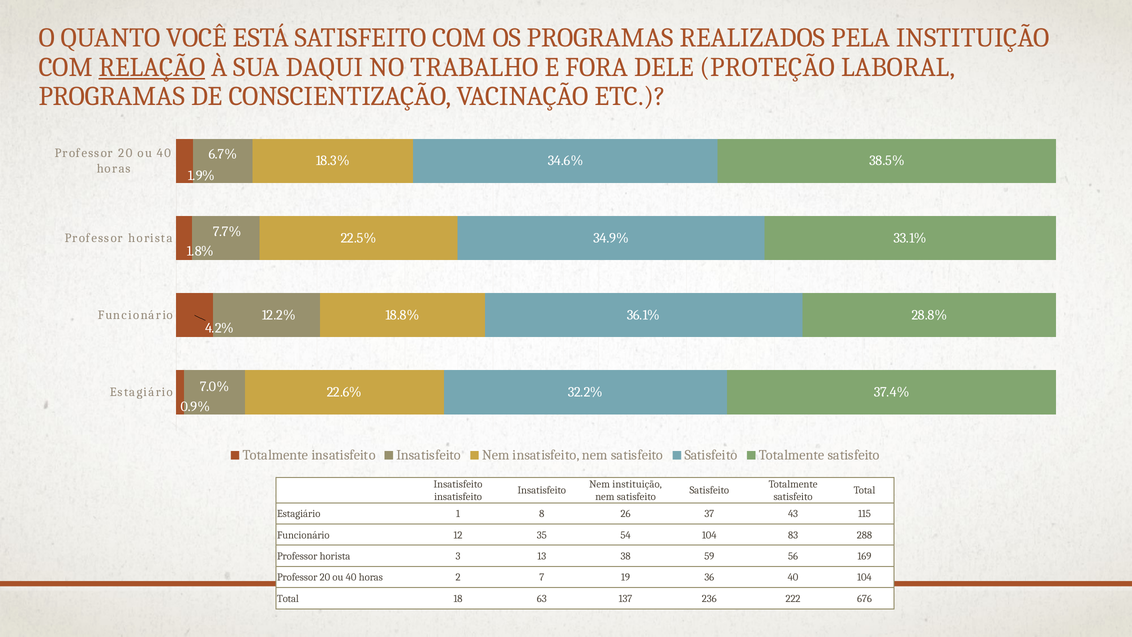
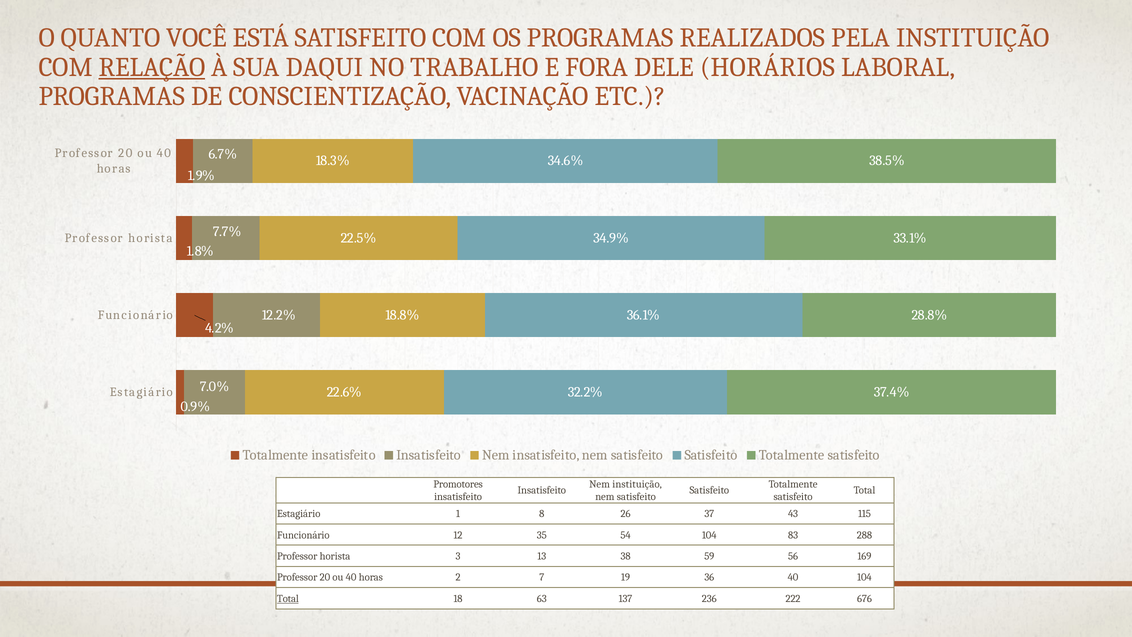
PROTEÇÃO: PROTEÇÃO -> HORÁRIOS
Insatisfeito at (458, 484): Insatisfeito -> Promotores
Total at (288, 598) underline: none -> present
